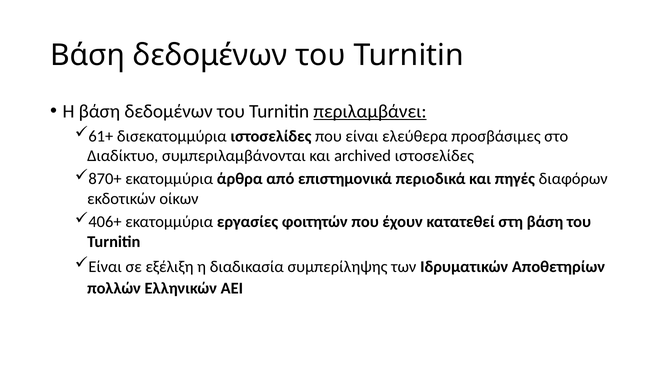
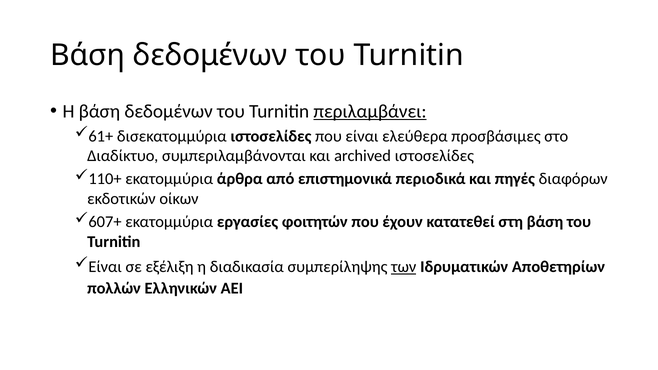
870+: 870+ -> 110+
406+: 406+ -> 607+
των underline: none -> present
